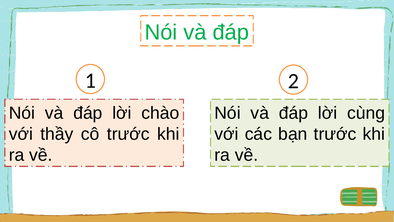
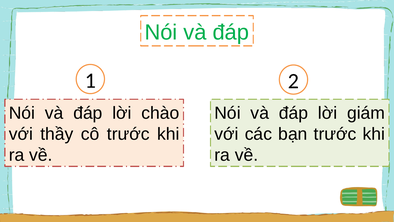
cùng: cùng -> giám
